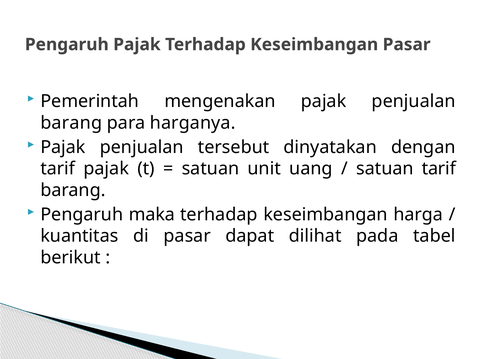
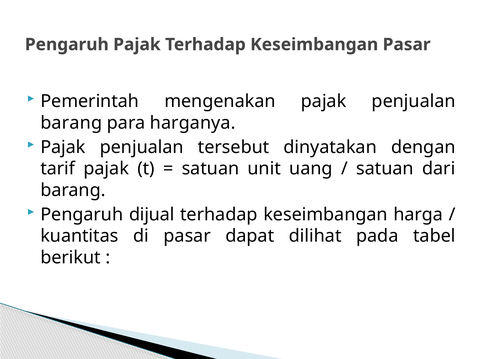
satuan tarif: tarif -> dari
maka: maka -> dijual
